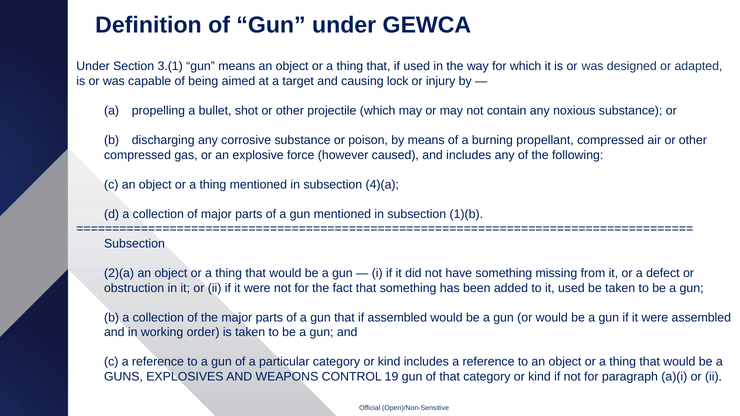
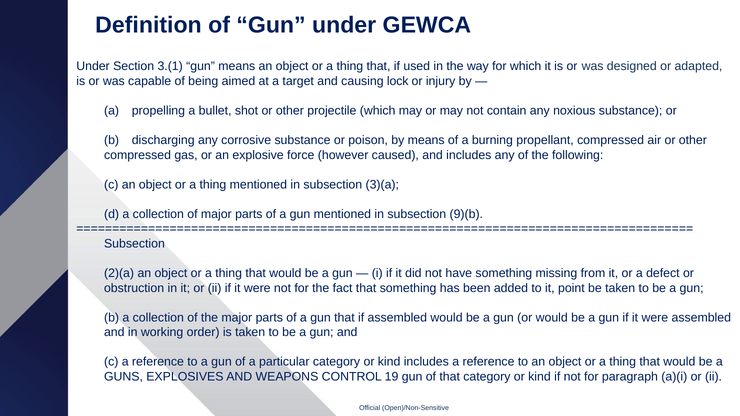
4)(a: 4)(a -> 3)(a
1)(b: 1)(b -> 9)(b
it used: used -> point
